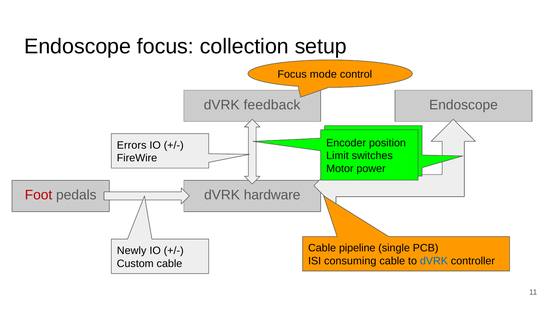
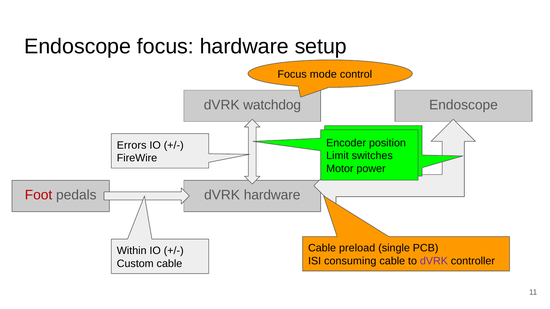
focus collection: collection -> hardware
feedback: feedback -> watchdog
pipeline: pipeline -> preload
Newly: Newly -> Within
dVRK at (434, 261) colour: blue -> purple
